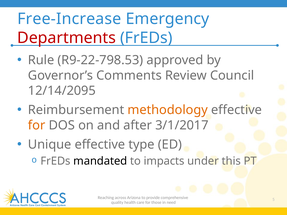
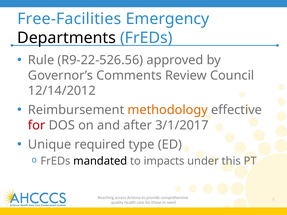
Free-Increase: Free-Increase -> Free-Facilities
Departments colour: red -> black
R9-22-798.53: R9-22-798.53 -> R9-22-526.56
12/14/2095: 12/14/2095 -> 12/14/2012
for at (37, 125) colour: orange -> red
Unique effective: effective -> required
